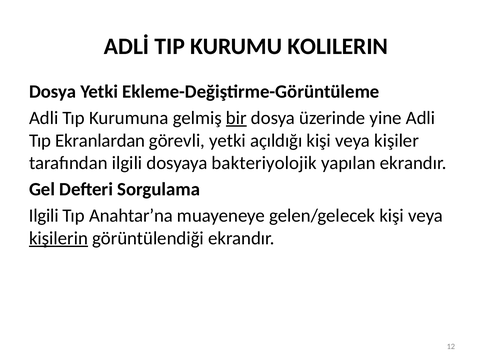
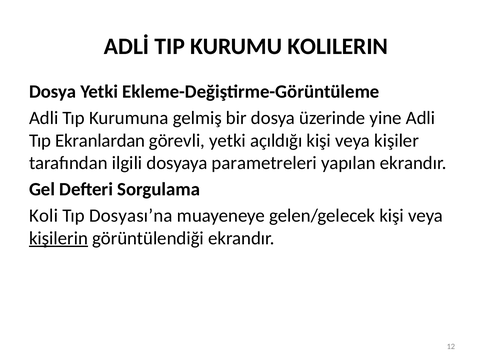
bir underline: present -> none
bakteriyolojik: bakteriyolojik -> parametreleri
Ilgili at (44, 216): Ilgili -> Koli
Anahtar’na: Anahtar’na -> Dosyası’na
